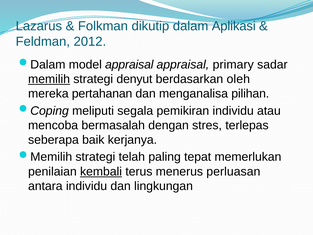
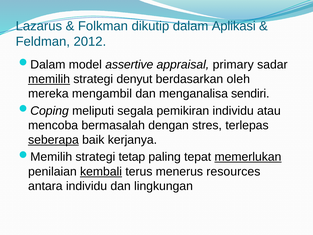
model appraisal: appraisal -> assertive
pertahanan: pertahanan -> mengambil
pilihan: pilihan -> sendiri
seberapa underline: none -> present
telah: telah -> tetap
memerlukan underline: none -> present
perluasan: perluasan -> resources
